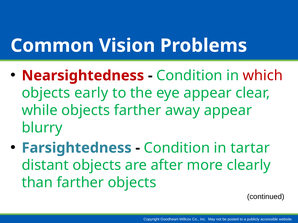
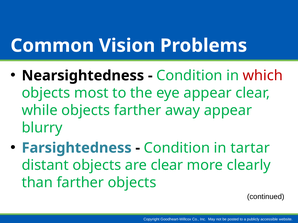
Nearsightedness colour: red -> black
early: early -> most
are after: after -> clear
